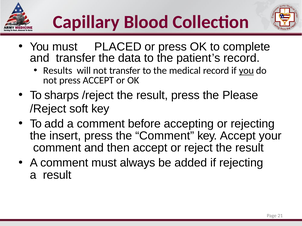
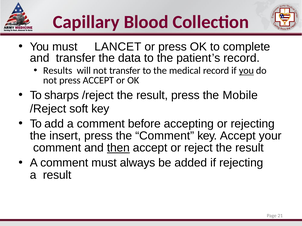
PLACED: PLACED -> LANCET
Please: Please -> Mobile
then underline: none -> present
